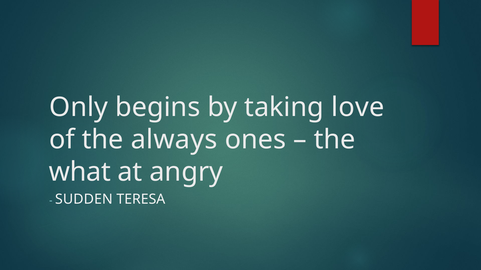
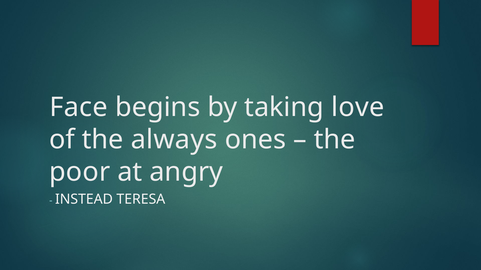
Only: Only -> Face
what: what -> poor
SUDDEN: SUDDEN -> INSTEAD
